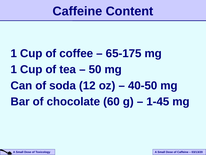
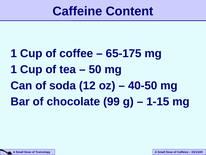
60: 60 -> 99
1-45: 1-45 -> 1-15
